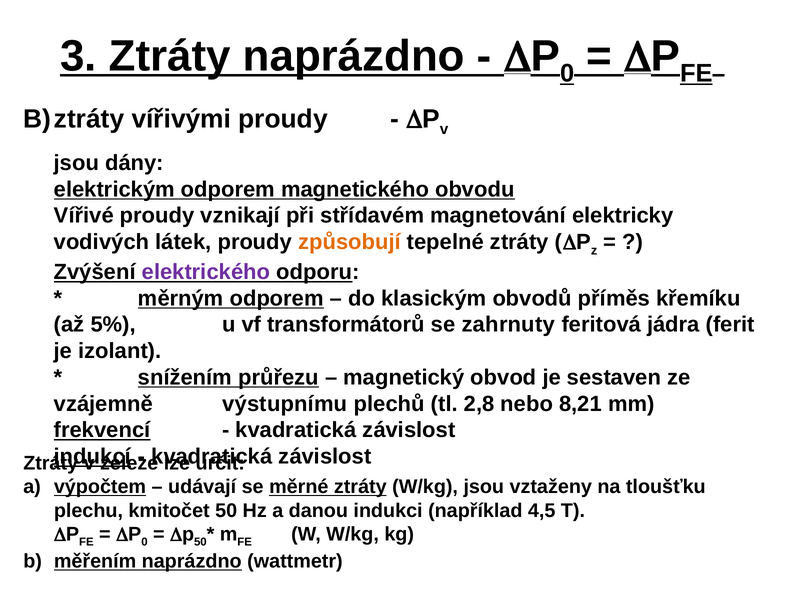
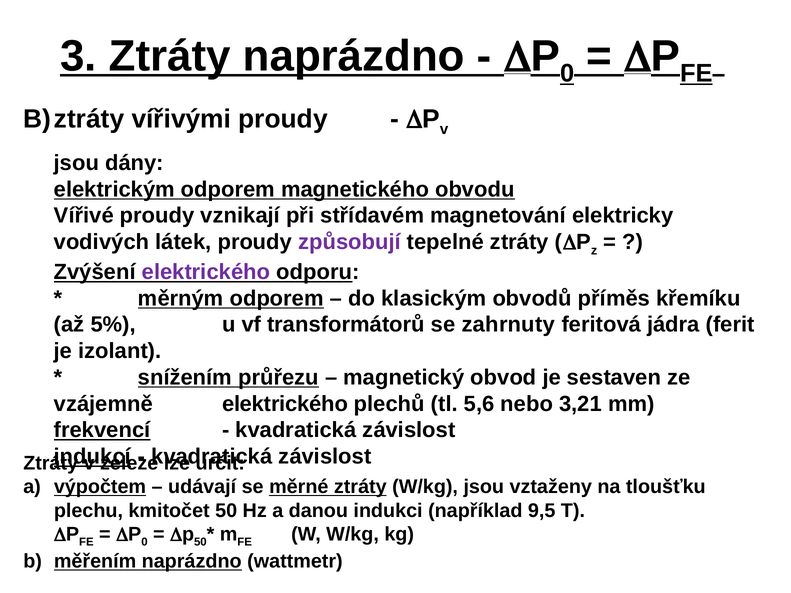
způsobují colour: orange -> purple
vzájemně výstupnímu: výstupnímu -> elektrického
2,8: 2,8 -> 5,6
8,21: 8,21 -> 3,21
4,5: 4,5 -> 9,5
